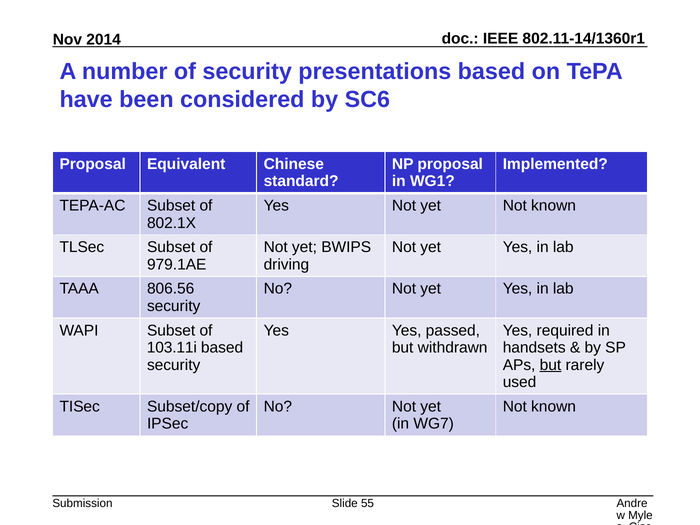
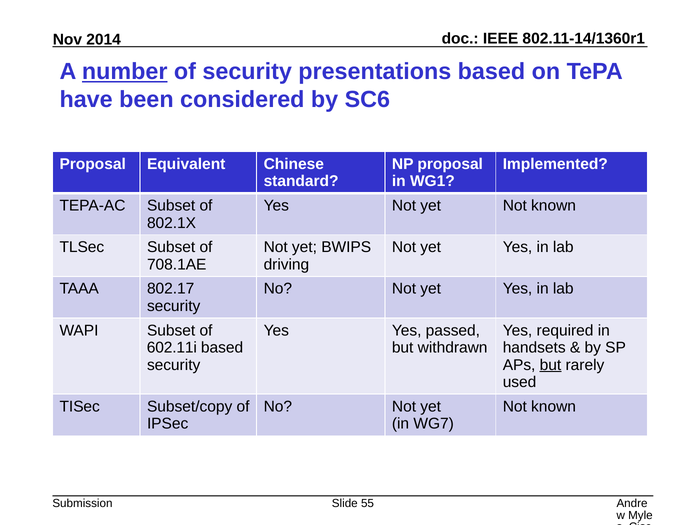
number underline: none -> present
979.1AE: 979.1AE -> 708.1AE
806.56: 806.56 -> 802.17
103.11i: 103.11i -> 602.11i
